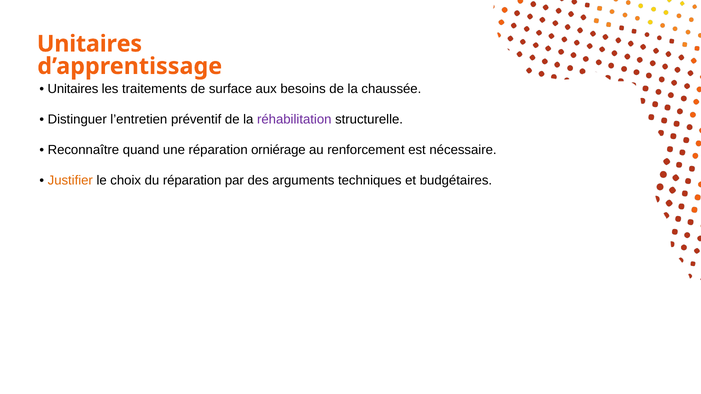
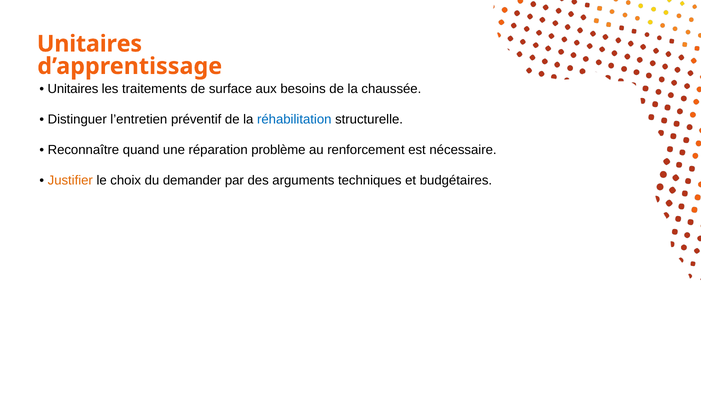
réhabilitation colour: purple -> blue
orniérage: orniérage -> problème
du réparation: réparation -> demander
